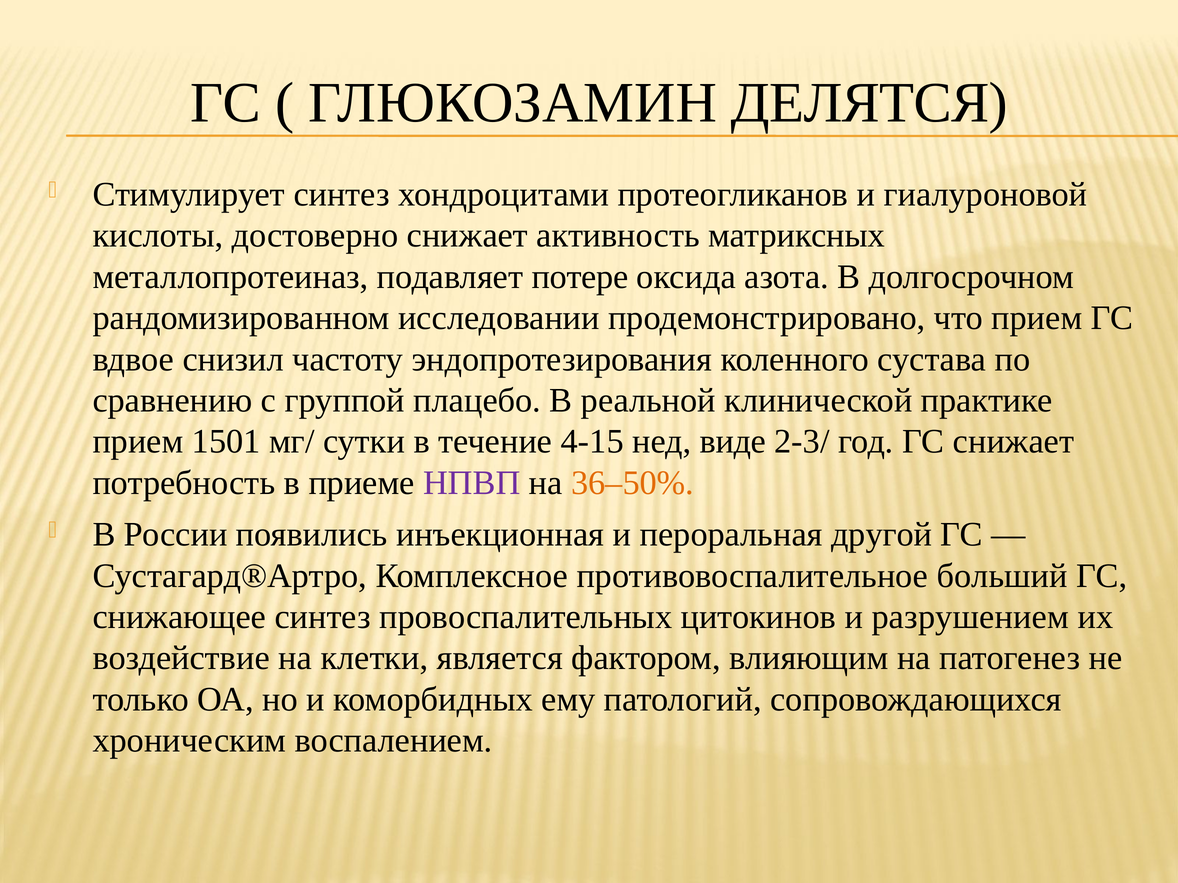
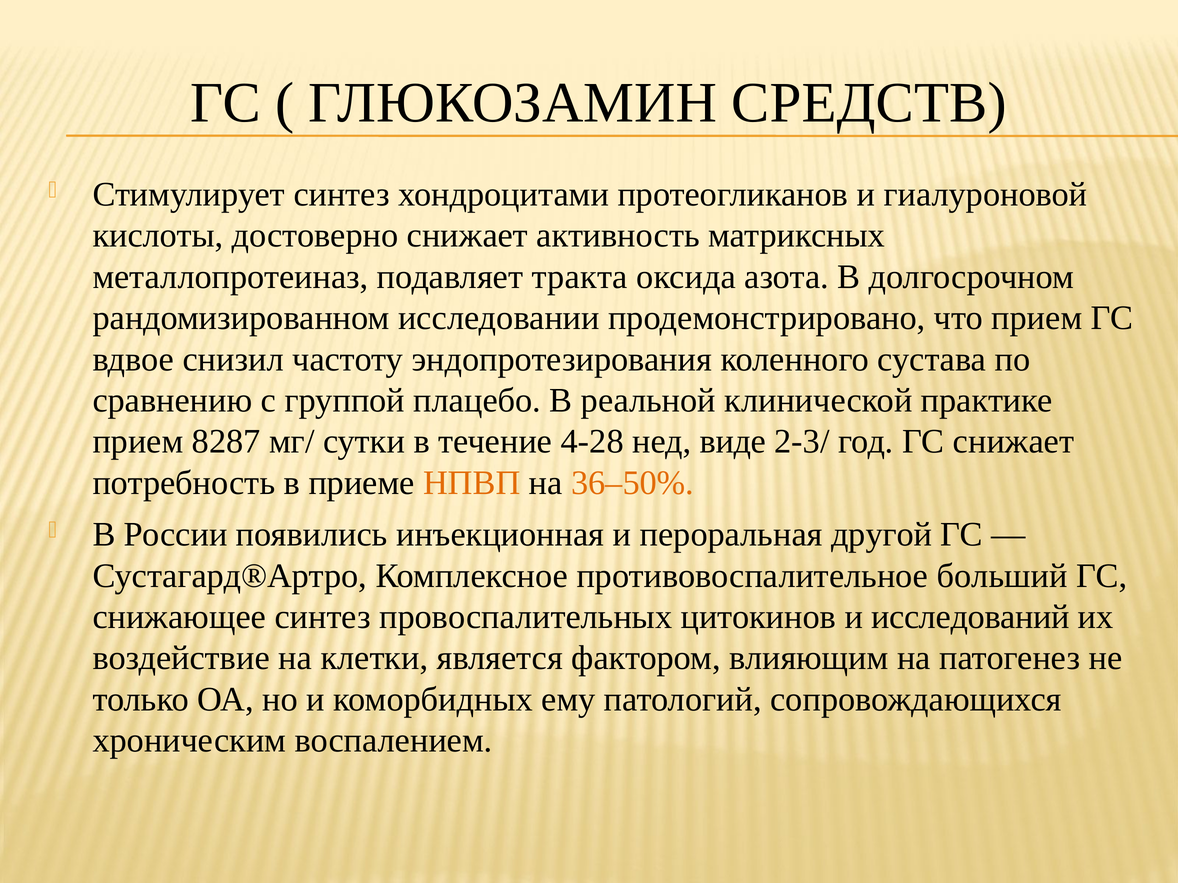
ДЕЛЯТСЯ: ДЕЛЯТСЯ -> СРЕДСТВ
потере: потере -> тракта
1501: 1501 -> 8287
4-15: 4-15 -> 4-28
НПВП colour: purple -> orange
разрушением: разрушением -> исследований
